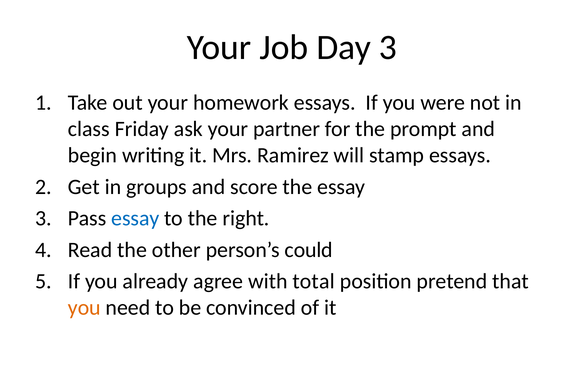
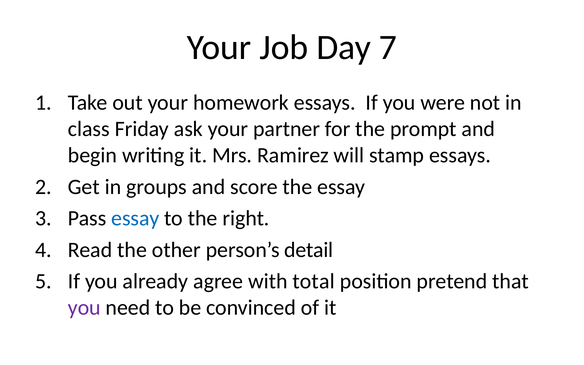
Day 3: 3 -> 7
could: could -> detail
you at (84, 308) colour: orange -> purple
